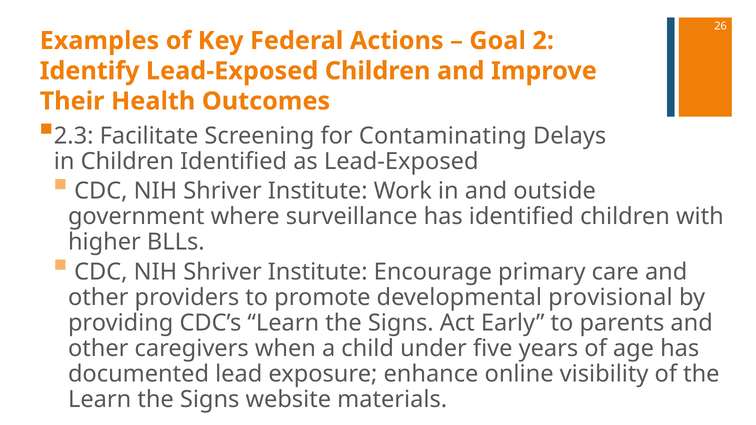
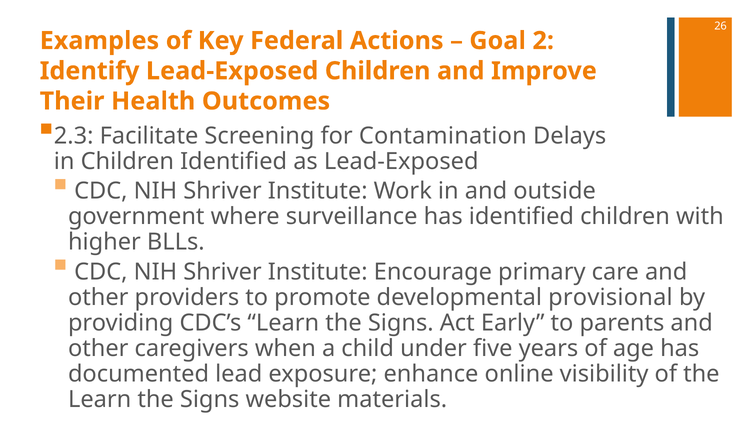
Contaminating: Contaminating -> Contamination
